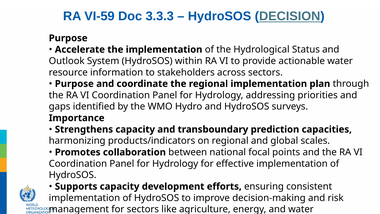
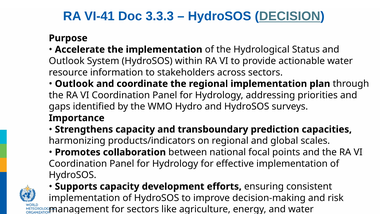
VI-59: VI-59 -> VI-41
Purpose at (74, 84): Purpose -> Outlook
